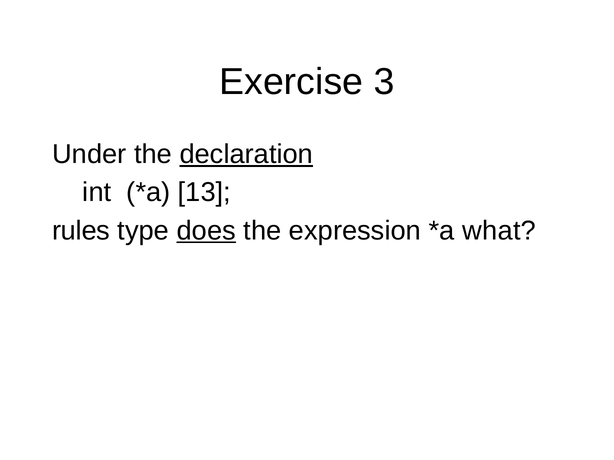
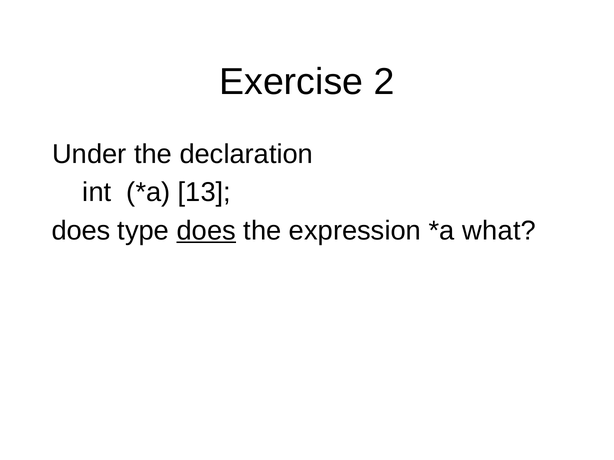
3: 3 -> 2
declaration underline: present -> none
rules at (81, 231): rules -> does
